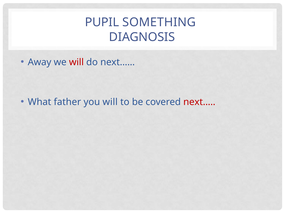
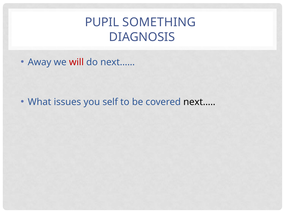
father: father -> issues
you will: will -> self
next… colour: red -> black
